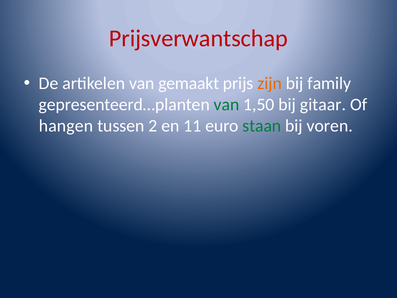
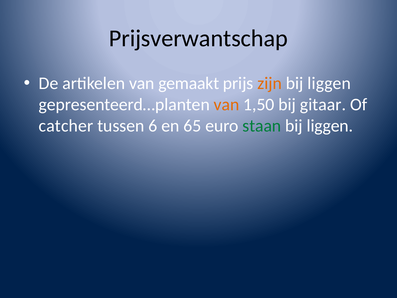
Prijsverwantschap colour: red -> black
family at (329, 83): family -> liggen
van at (227, 104) colour: green -> orange
hangen: hangen -> catcher
2: 2 -> 6
11: 11 -> 65
voren at (330, 126): voren -> liggen
